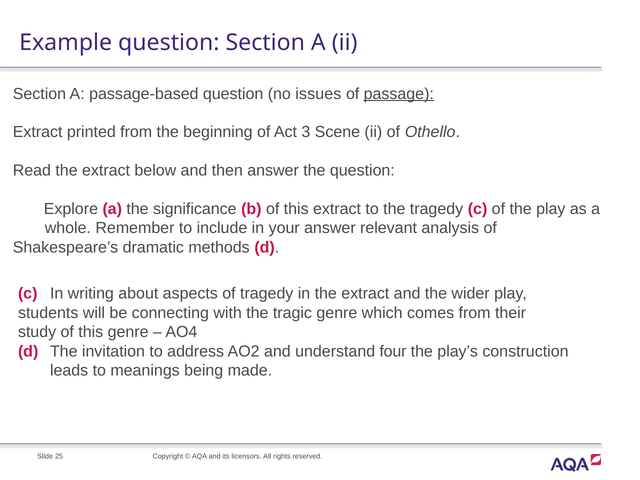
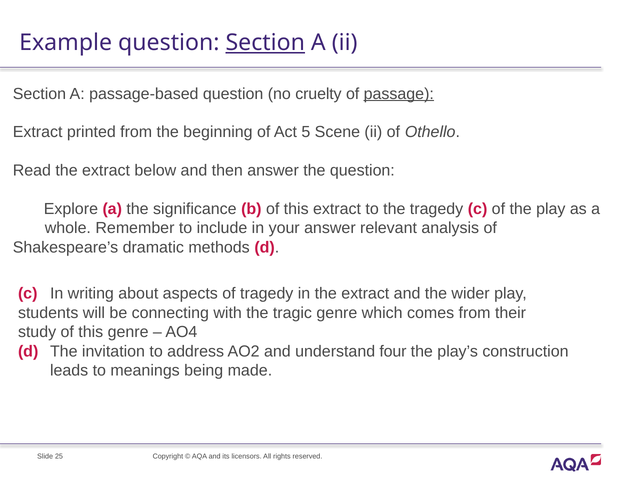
Section at (265, 43) underline: none -> present
issues: issues -> cruelty
3: 3 -> 5
